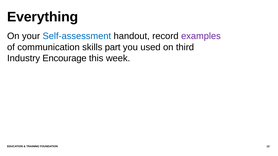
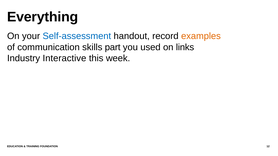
examples colour: purple -> orange
third: third -> links
Encourage: Encourage -> Interactive
